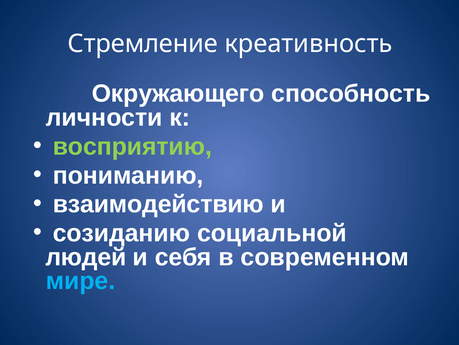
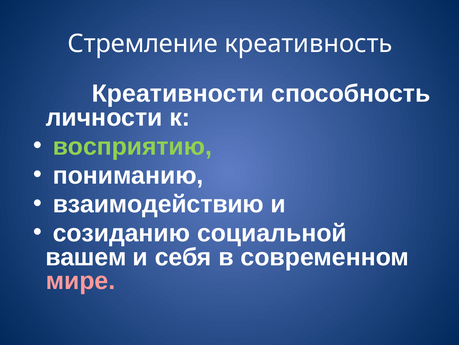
Окружающего: Окружающего -> Креативности
людей: людей -> вашем
мире colour: light blue -> pink
